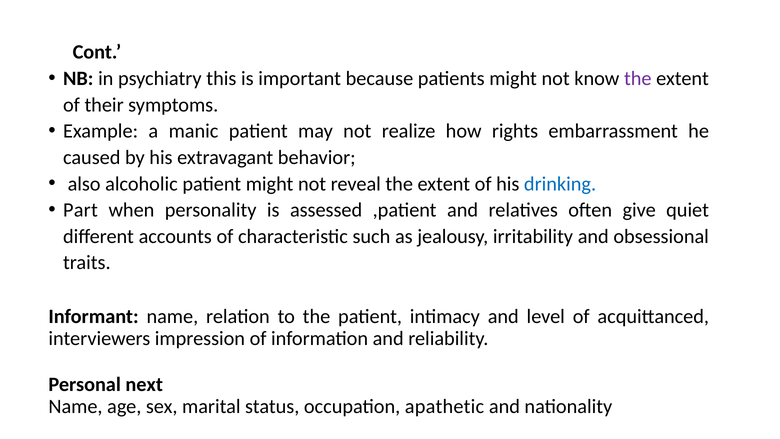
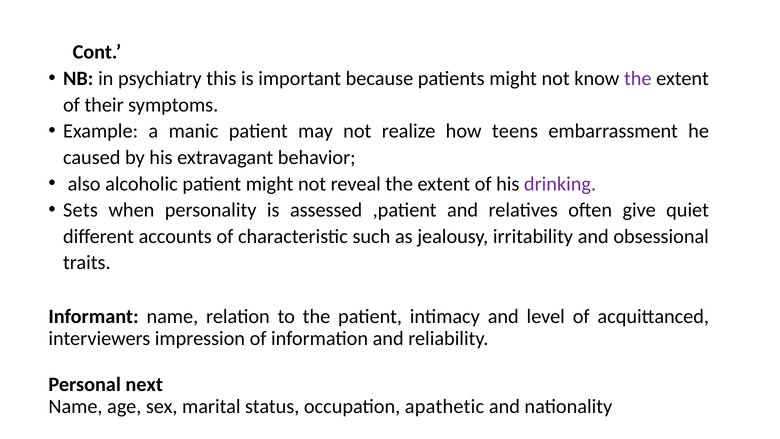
rights: rights -> teens
drinking colour: blue -> purple
Part: Part -> Sets
